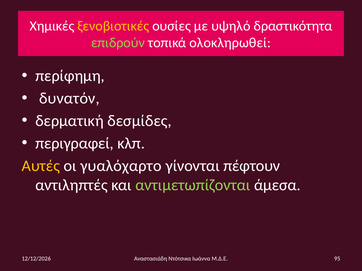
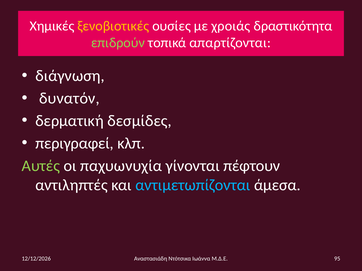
υψηλό: υψηλό -> χροιάς
ολοκληρωθεί: ολοκληρωθεί -> απαρτίζονται
περίφημη: περίφημη -> διάγνωση
Αυτές colour: yellow -> light green
γυαλόχαρτο: γυαλόχαρτο -> παχυωνυχία
αντιμετωπίζονται colour: light green -> light blue
